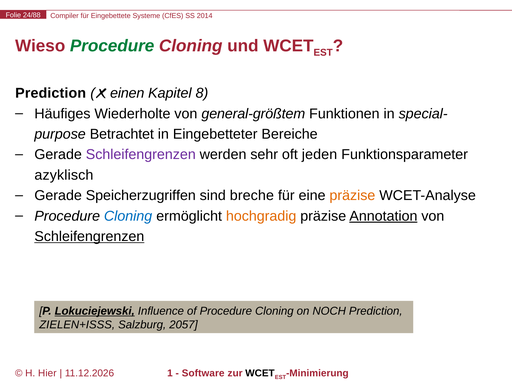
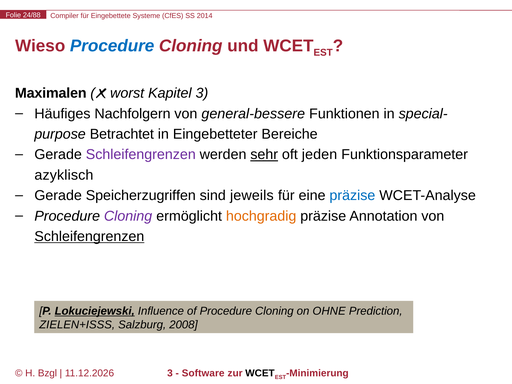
Procedure at (112, 46) colour: green -> blue
Prediction at (51, 93): Prediction -> Maximalen
einen: einen -> worst
Kapitel 8: 8 -> 3
Wiederholte: Wiederholte -> Nachfolgern
general-größtem: general-größtem -> general-bessere
sehr underline: none -> present
breche: breche -> jeweils
präzise at (352, 196) colour: orange -> blue
Cloning at (128, 216) colour: blue -> purple
Annotation underline: present -> none
NOCH: NOCH -> OHNE
2057: 2057 -> 2008
Hier: Hier -> Bzgl
1 at (170, 373): 1 -> 3
